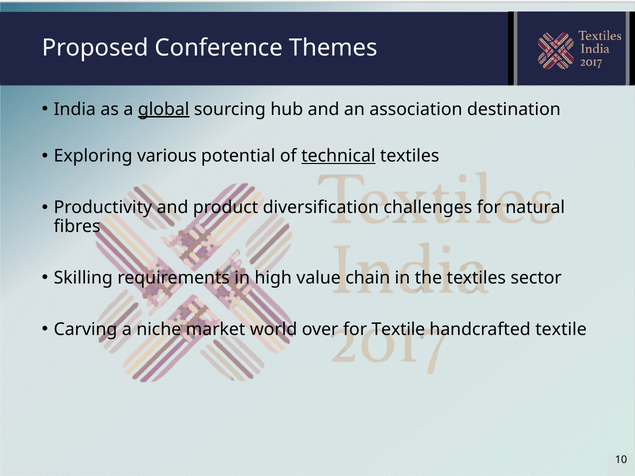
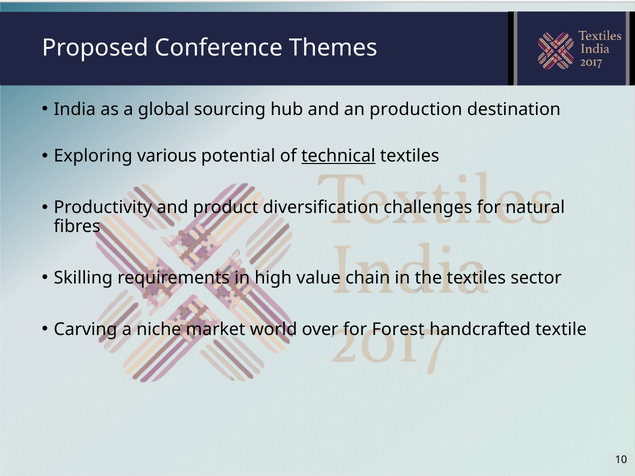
global underline: present -> none
association: association -> production
for Textile: Textile -> Forest
